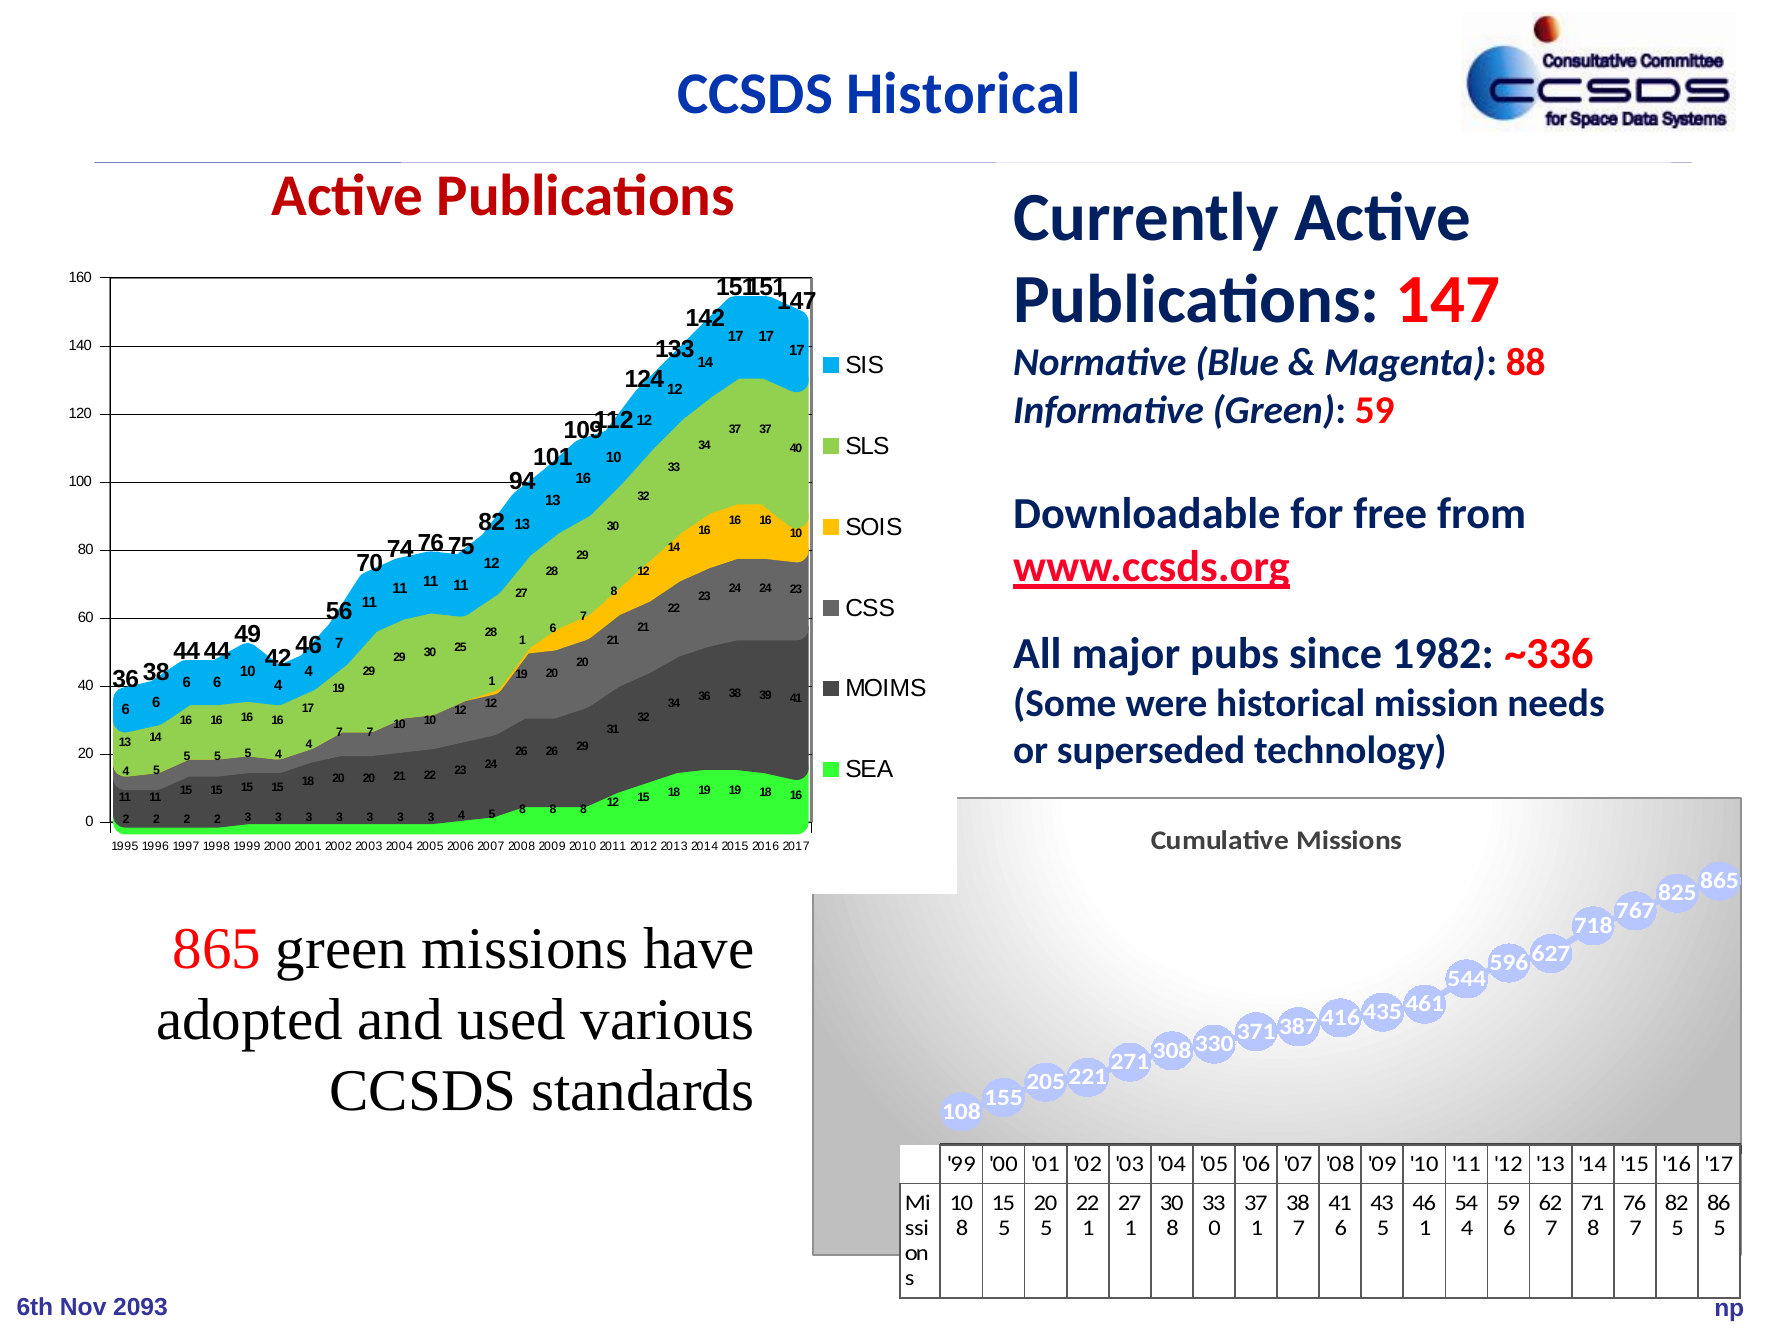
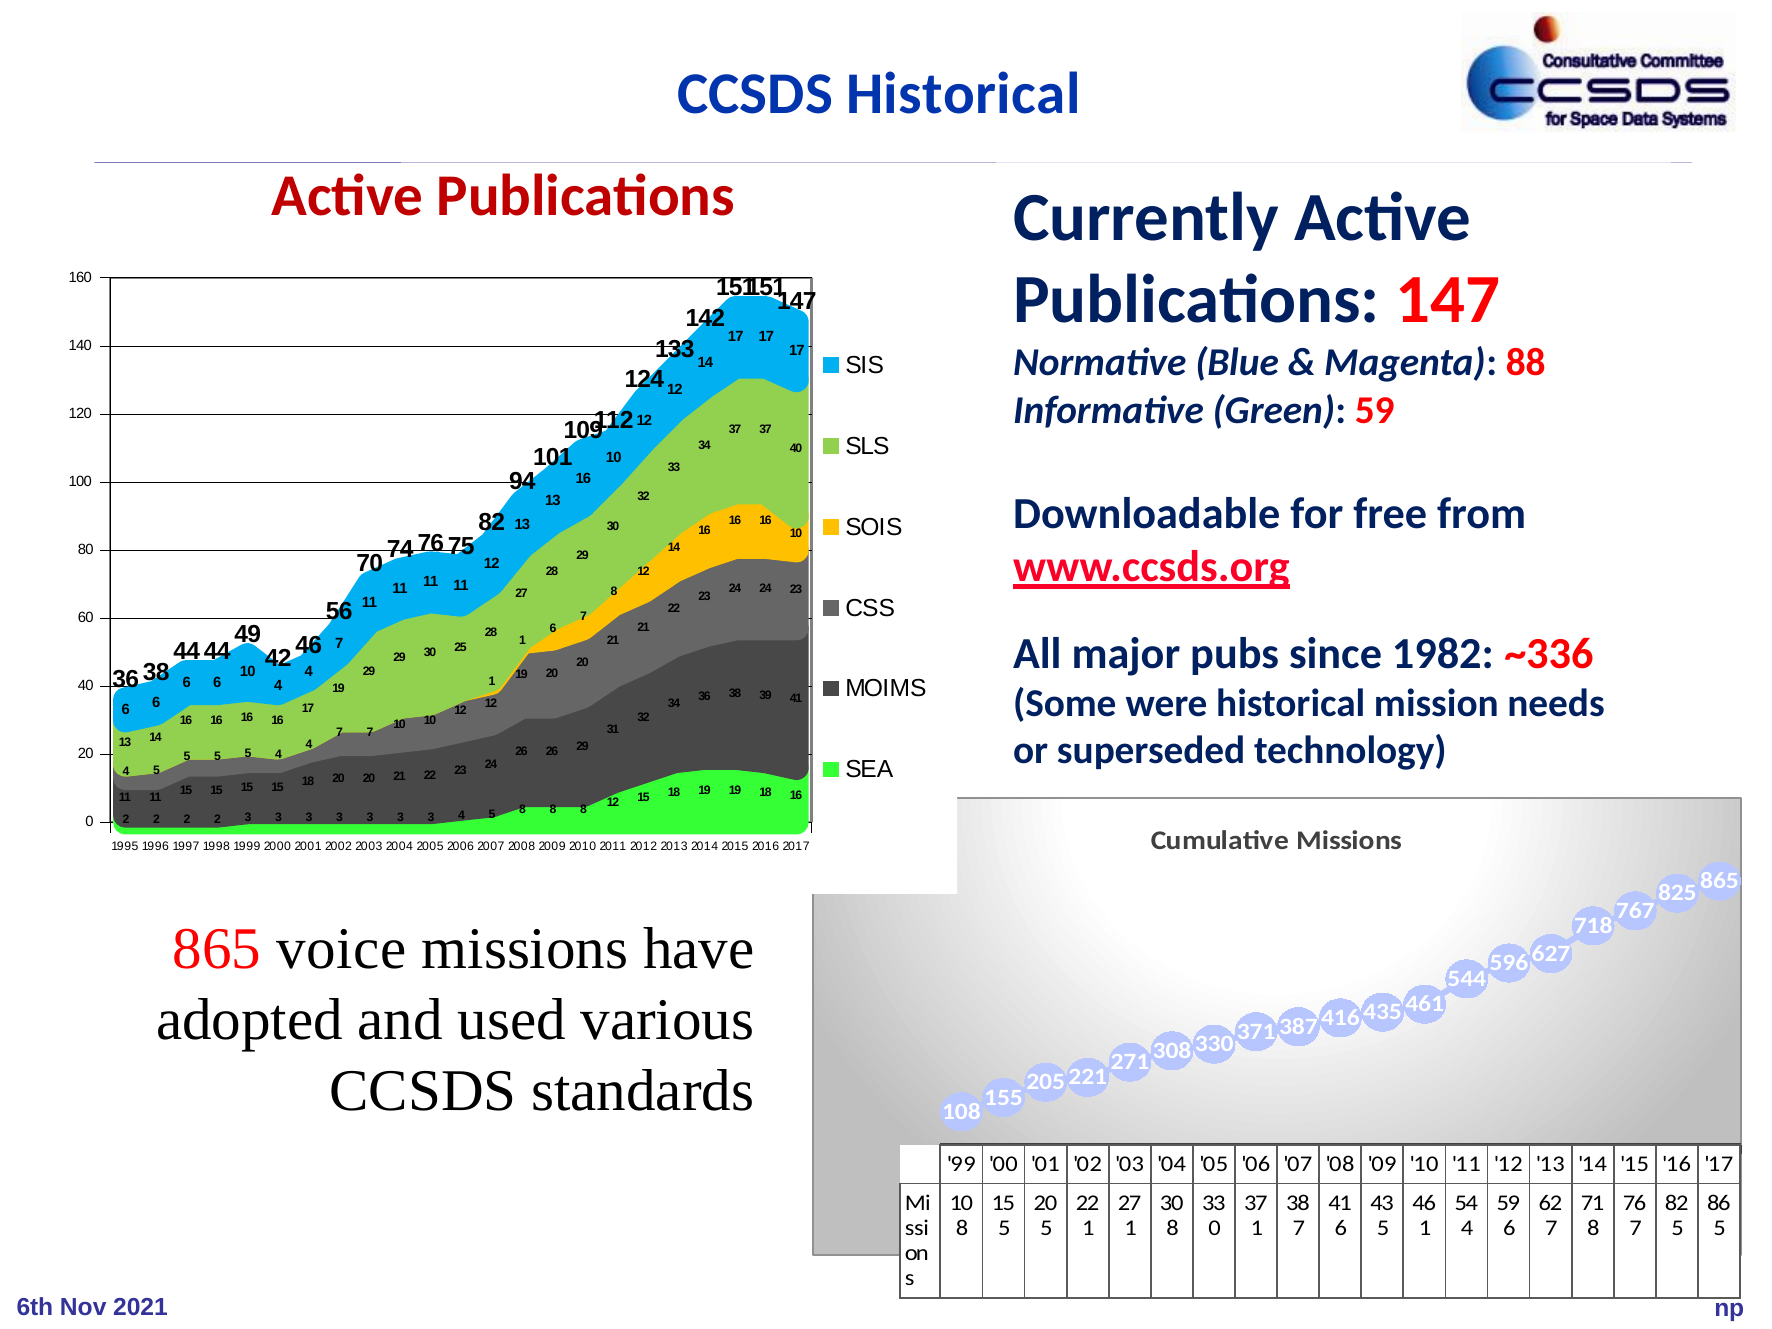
865 green: green -> voice
2093: 2093 -> 2021
